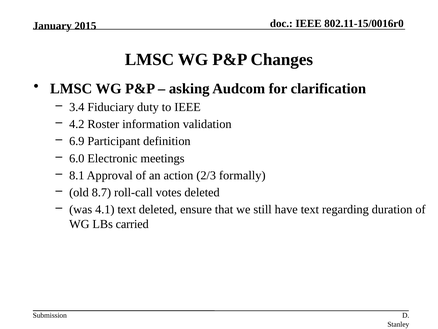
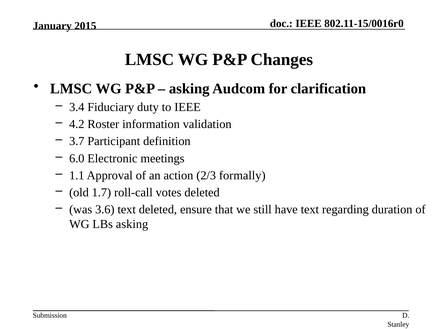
6.9: 6.9 -> 3.7
8.1: 8.1 -> 1.1
8.7: 8.7 -> 1.7
4.1: 4.1 -> 3.6
LBs carried: carried -> asking
